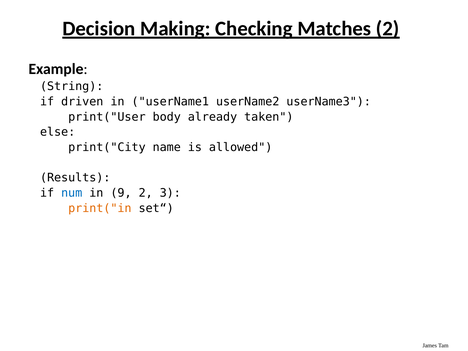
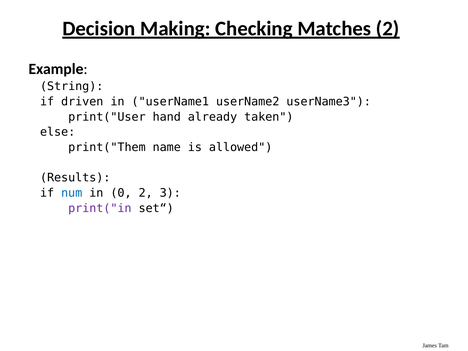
body: body -> hand
print("City: print("City -> print("Them
9: 9 -> 0
print("in colour: orange -> purple
